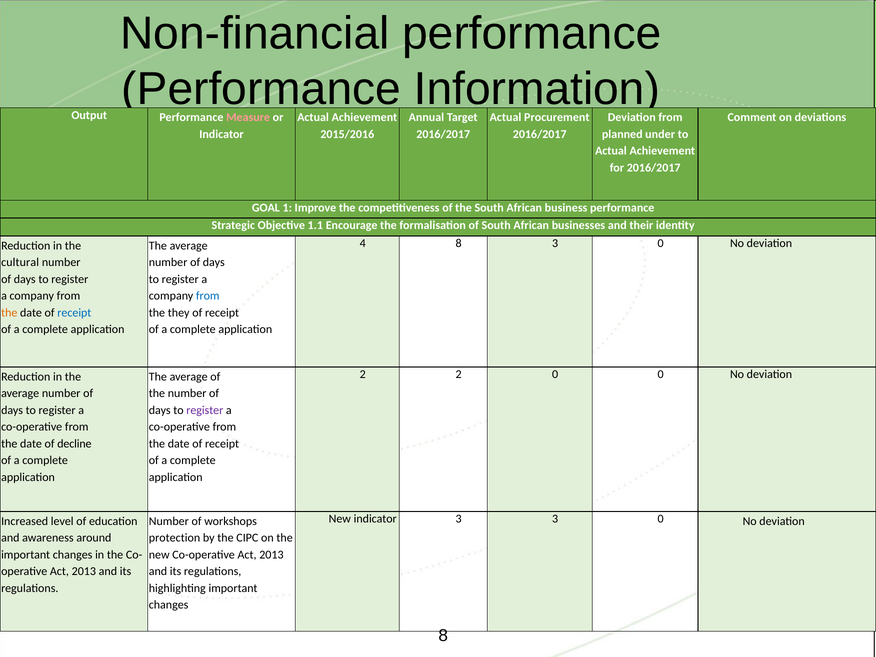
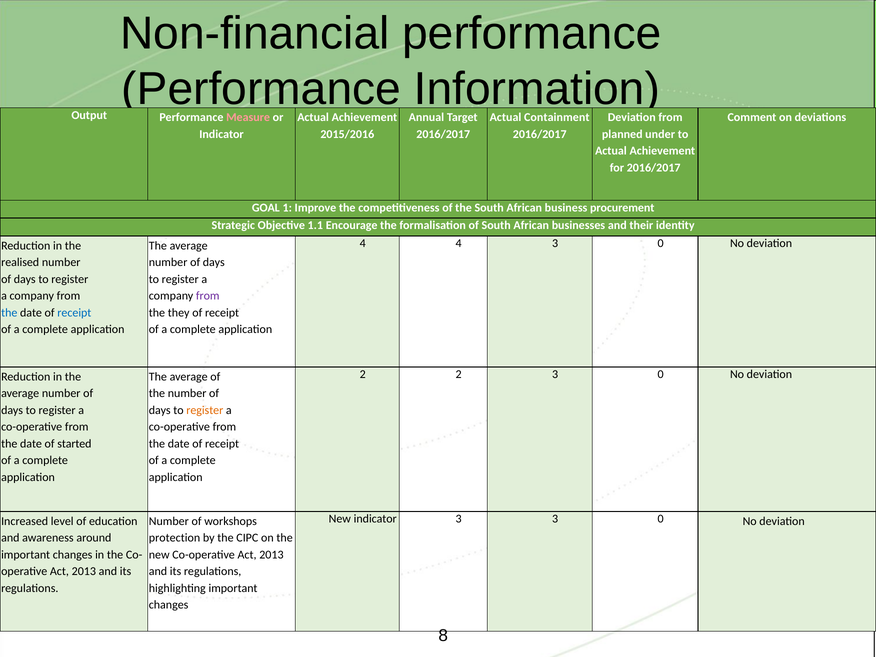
Procurement: Procurement -> Containment
business performance: performance -> procurement
4 8: 8 -> 4
cultural: cultural -> realised
from at (208, 296) colour: blue -> purple
the at (9, 313) colour: orange -> blue
2 0: 0 -> 3
register at (205, 410) colour: purple -> orange
decline: decline -> started
